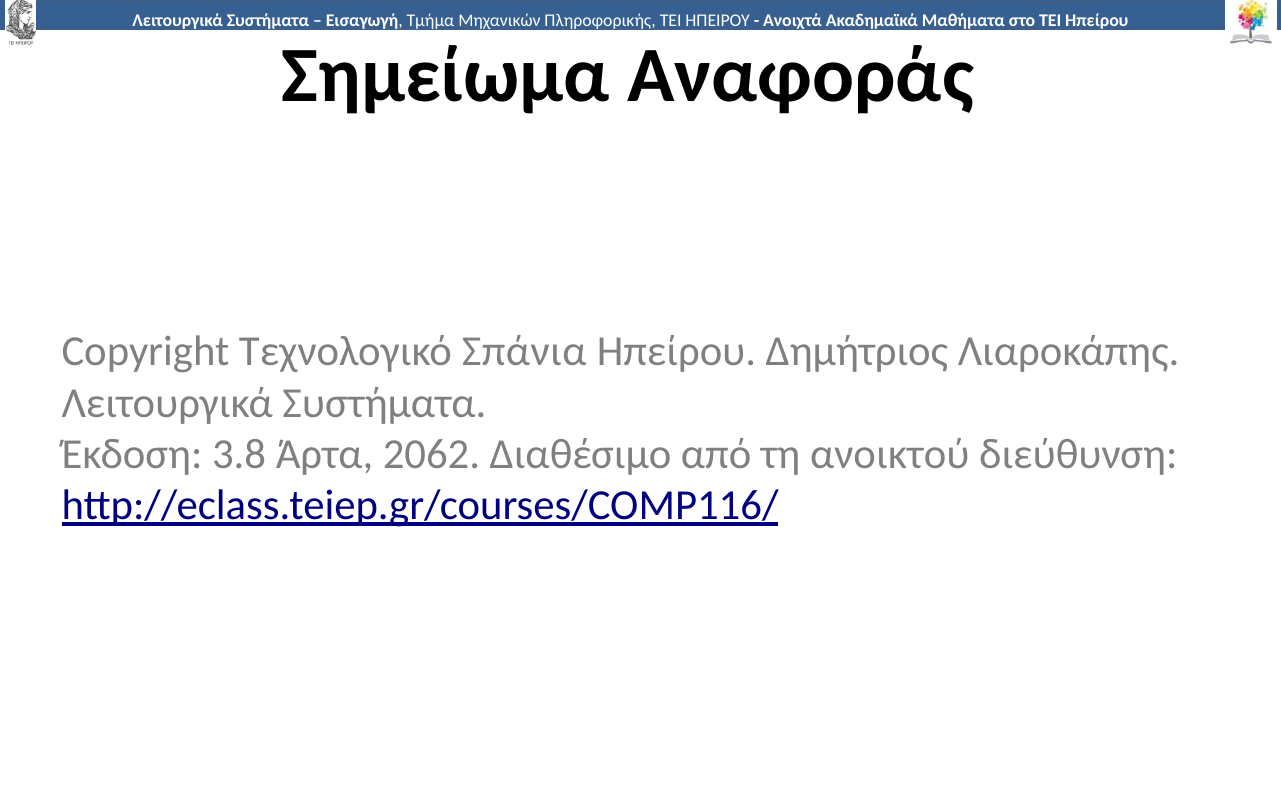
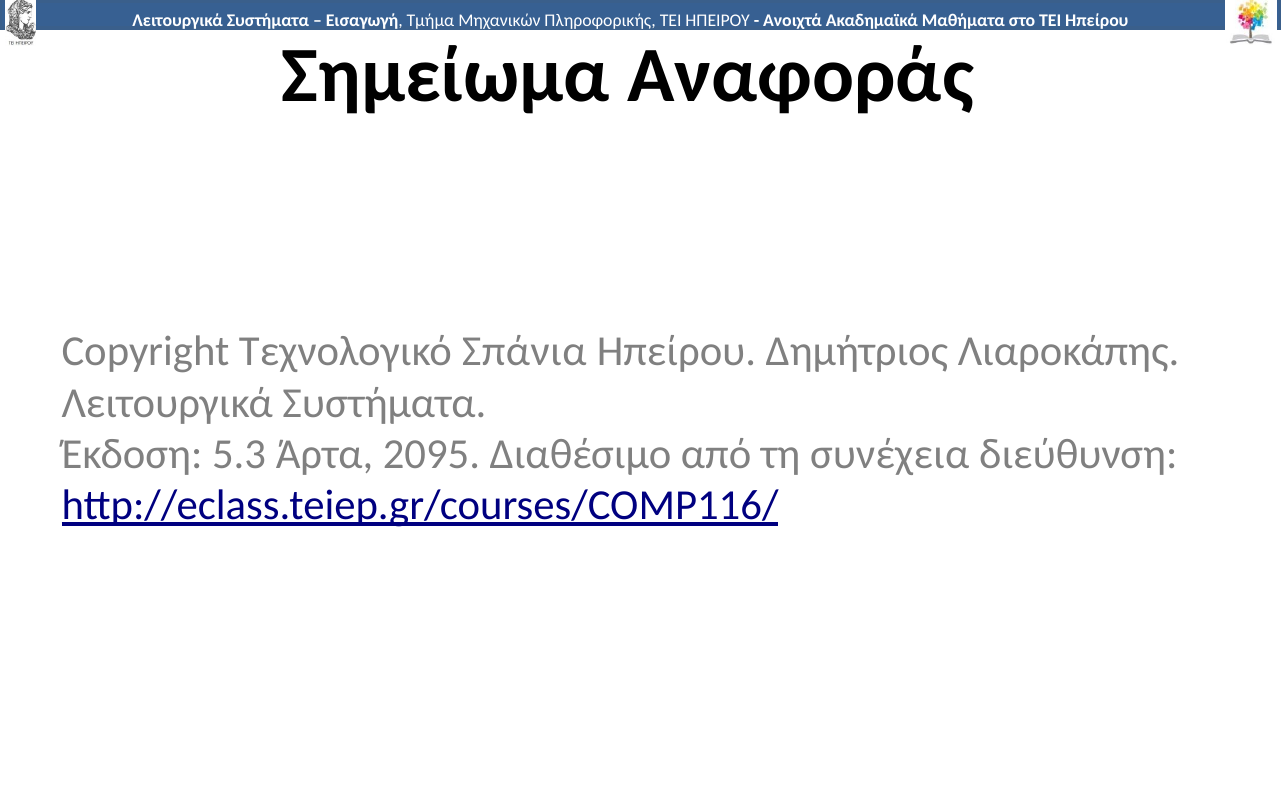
3.8: 3.8 -> 5.3
2062: 2062 -> 2095
ανοικτού: ανοικτού -> συνέχεια
